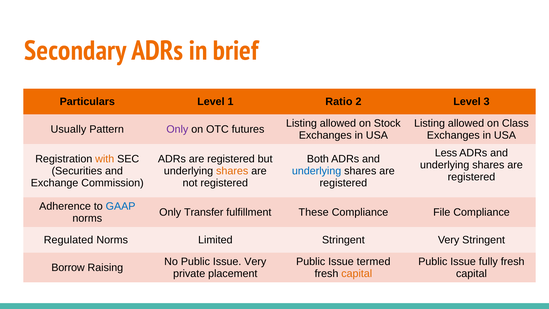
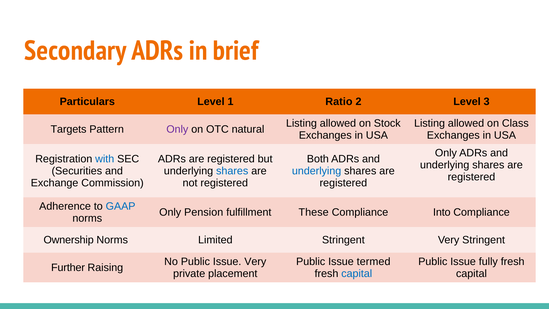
Usually: Usually -> Targets
futures: futures -> natural
Less at (446, 153): Less -> Only
with colour: orange -> blue
shares at (232, 171) colour: orange -> blue
Transfer: Transfer -> Pension
File: File -> Into
Regulated: Regulated -> Ownership
Borrow: Borrow -> Further
capital at (357, 274) colour: orange -> blue
